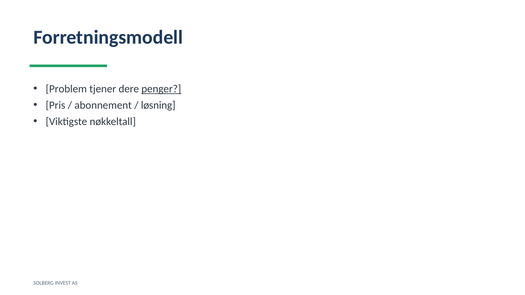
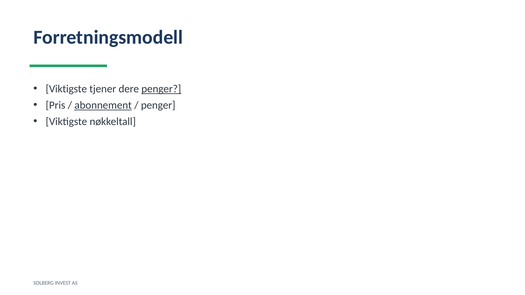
Problem at (66, 89): Problem -> Viktigste
abonnement underline: none -> present
løsning at (158, 105): løsning -> penger
